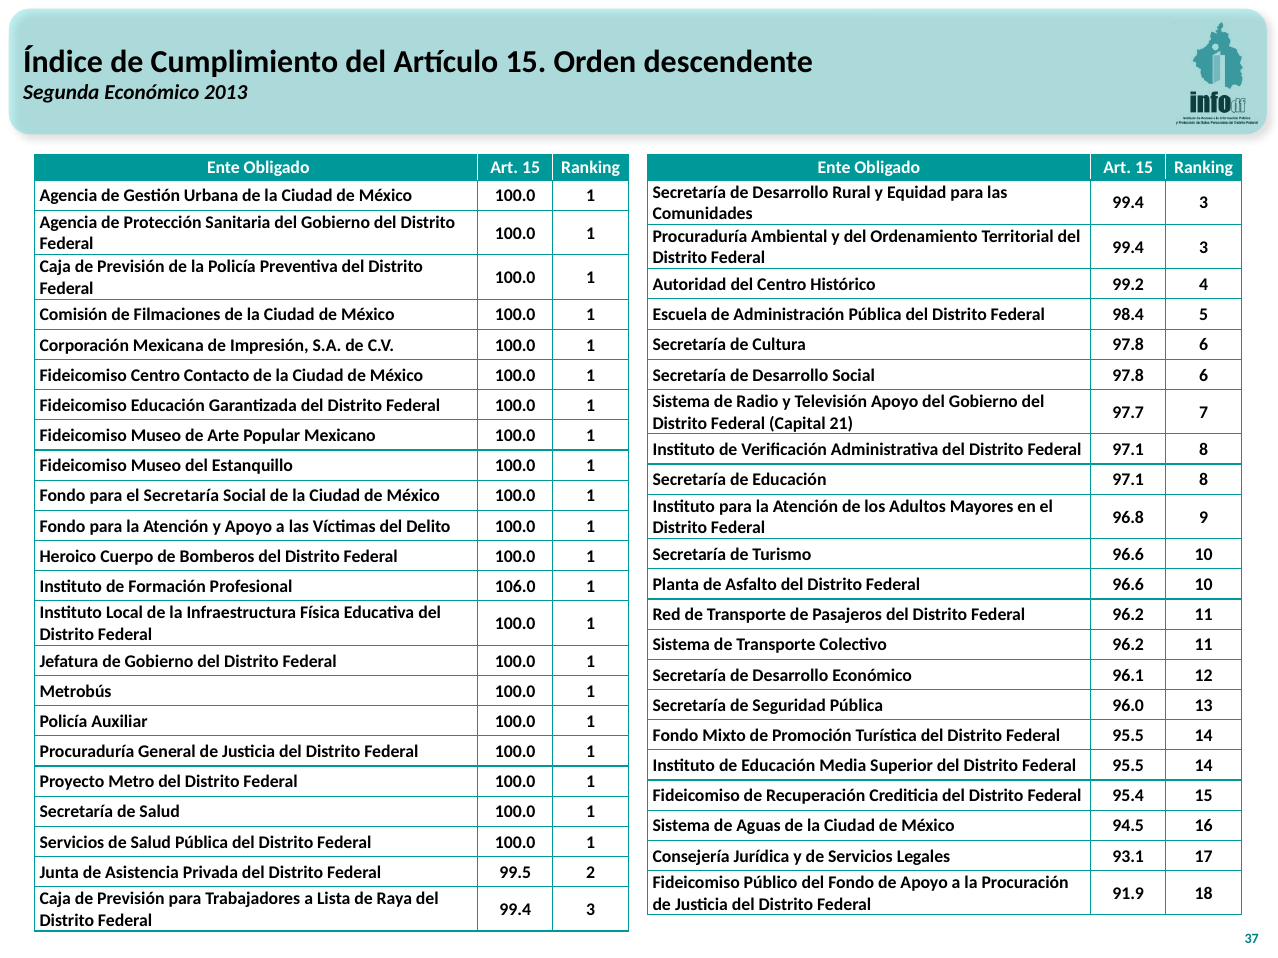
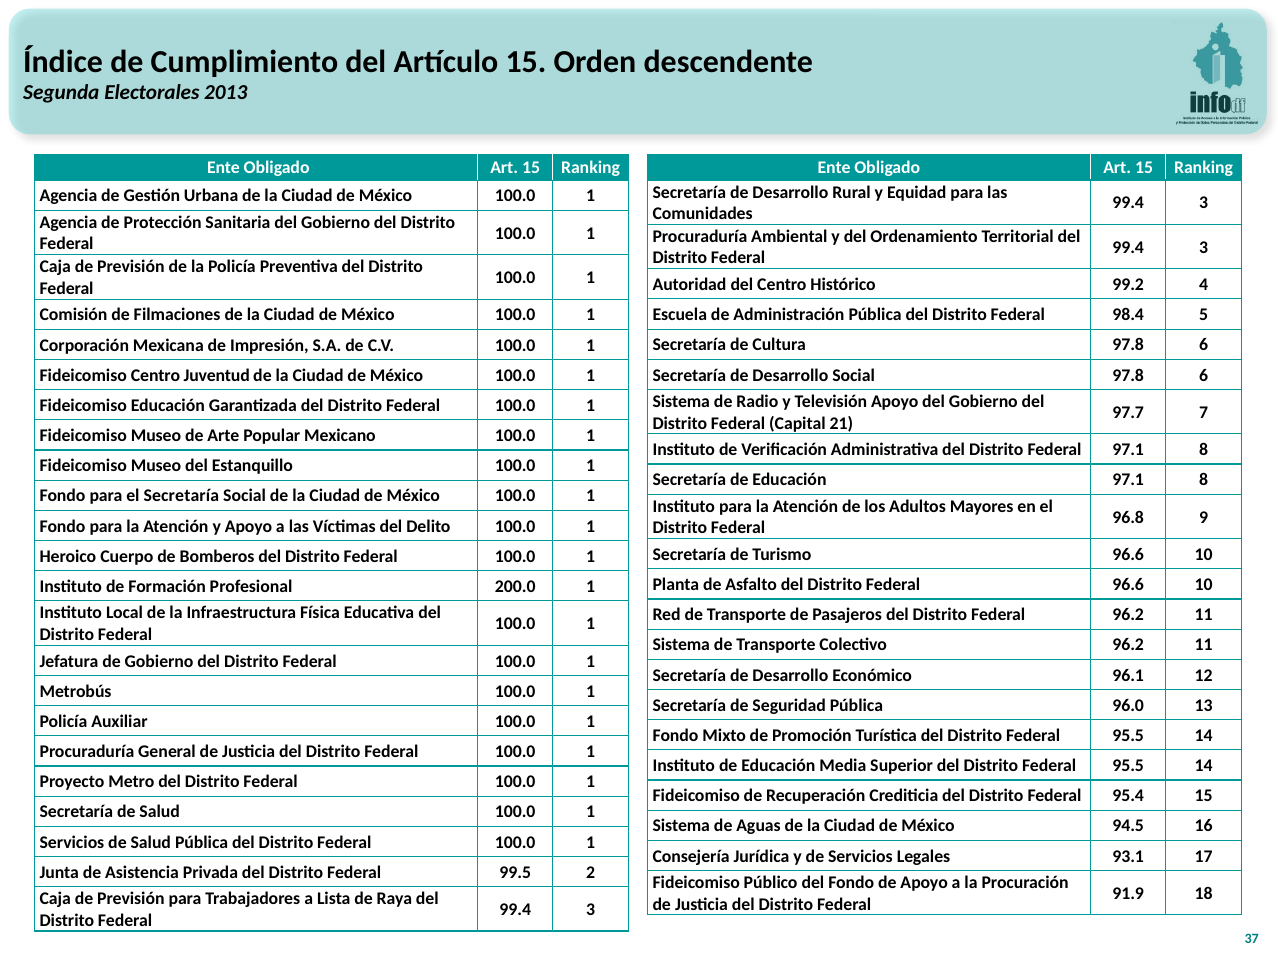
Segunda Económico: Económico -> Electorales
Contacto: Contacto -> Juventud
106.0: 106.0 -> 200.0
